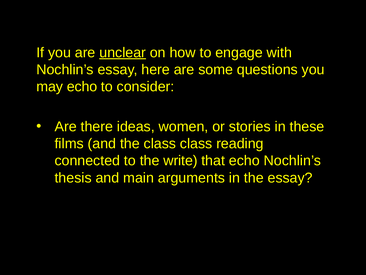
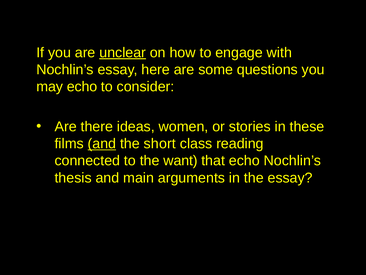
and at (102, 143) underline: none -> present
the class: class -> short
write: write -> want
